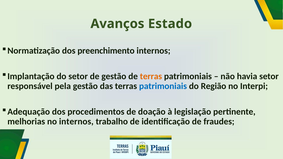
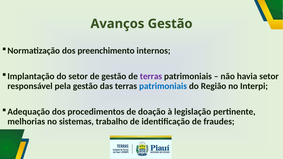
Avanços Estado: Estado -> Gestão
terras at (151, 76) colour: orange -> purple
no internos: internos -> sistemas
